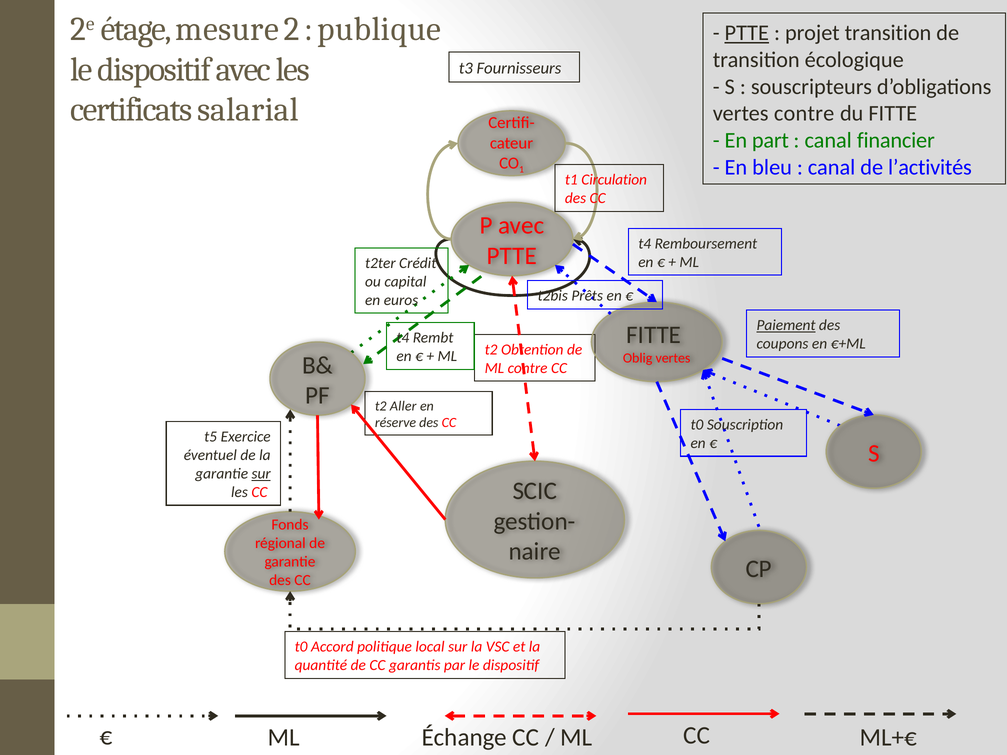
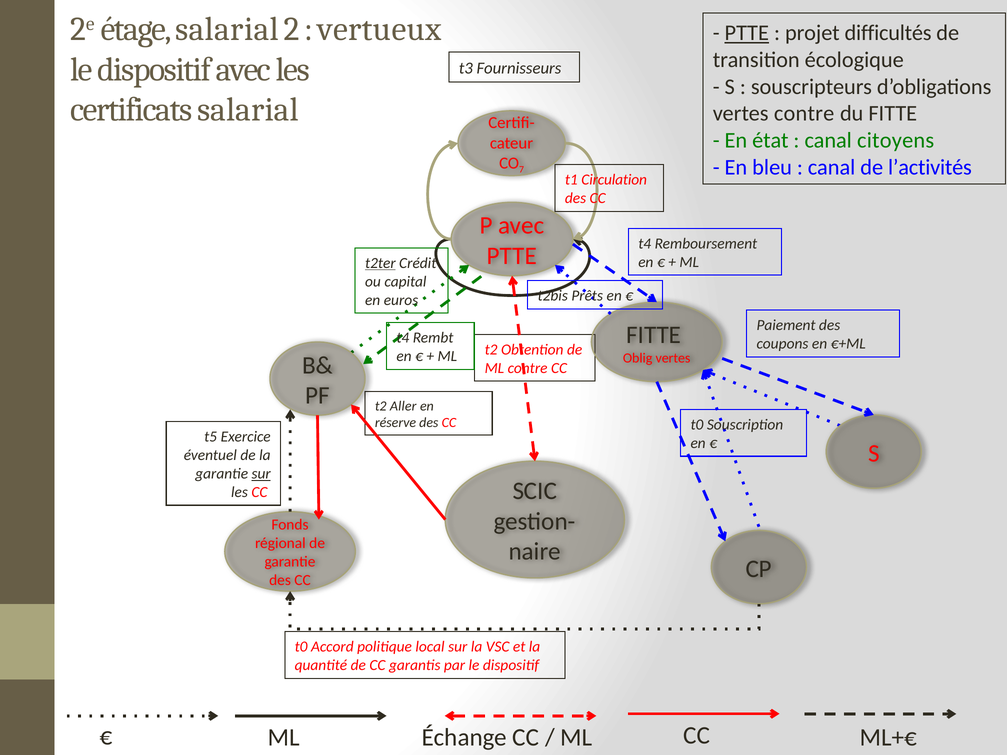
étage mesure: mesure -> salarial
publique: publique -> vertueux
projet transition: transition -> difficultés
part: part -> état
financier: financier -> citoyens
1: 1 -> 7
t2ter underline: none -> present
Paiement underline: present -> none
